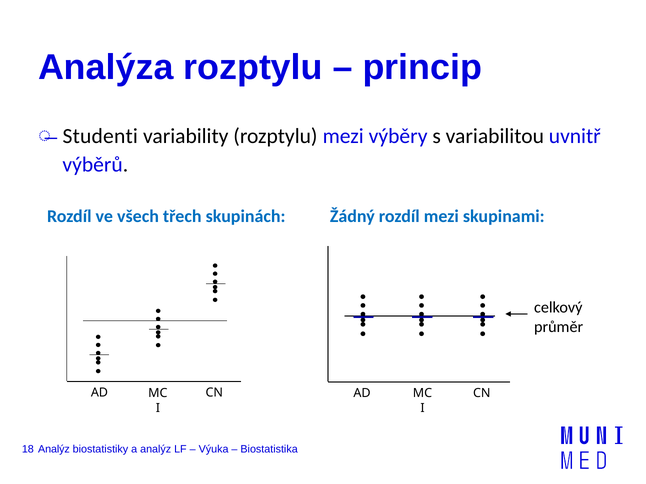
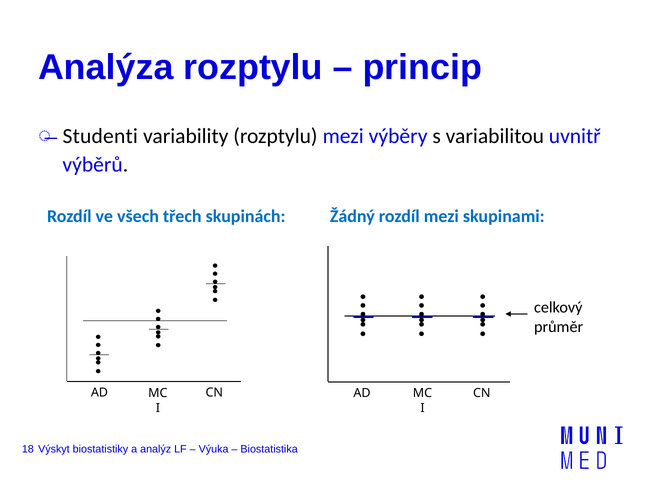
Analýz at (54, 450): Analýz -> Výskyt
